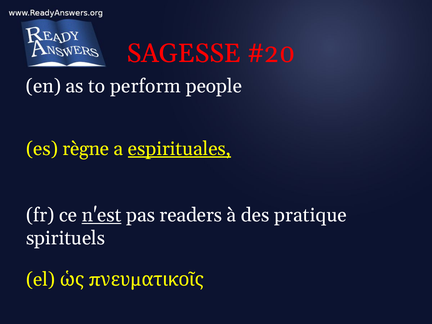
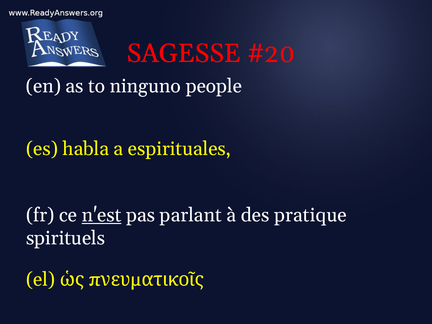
perform: perform -> ninguno
règne: règne -> habla
espirituales underline: present -> none
readers: readers -> parlant
